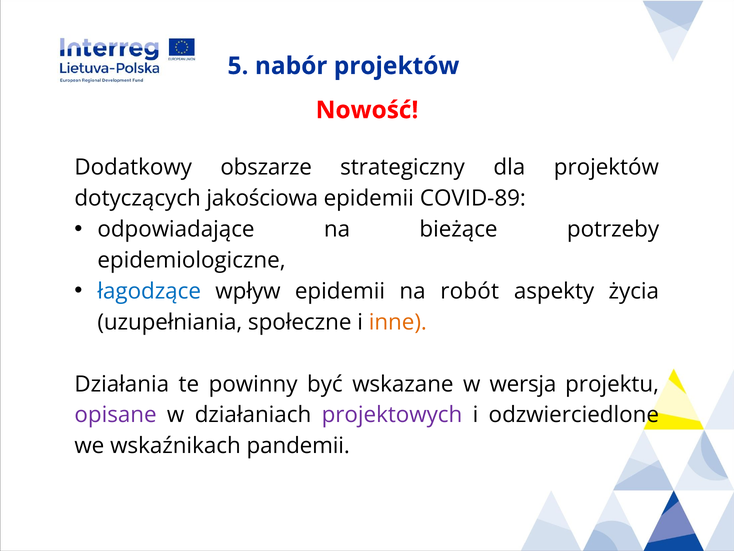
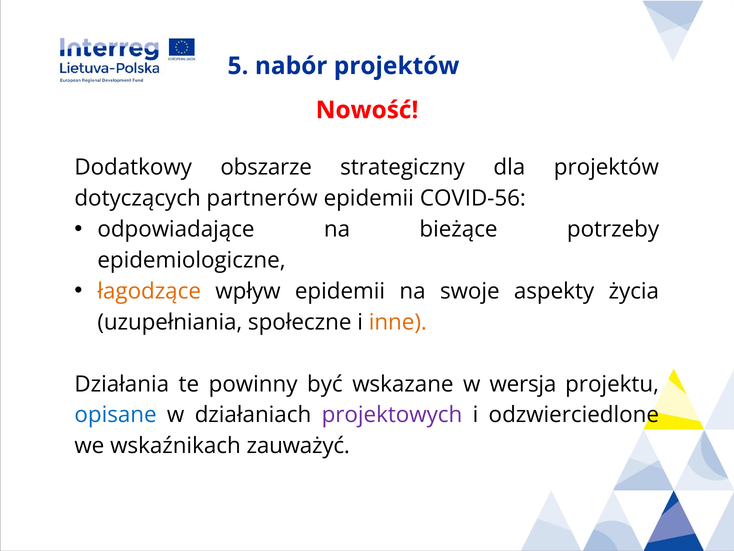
jakościowa: jakościowa -> partnerów
COVID-89: COVID-89 -> COVID-56
łagodzące colour: blue -> orange
robót: robót -> swoje
opisane colour: purple -> blue
pandemii: pandemii -> zauważyć
